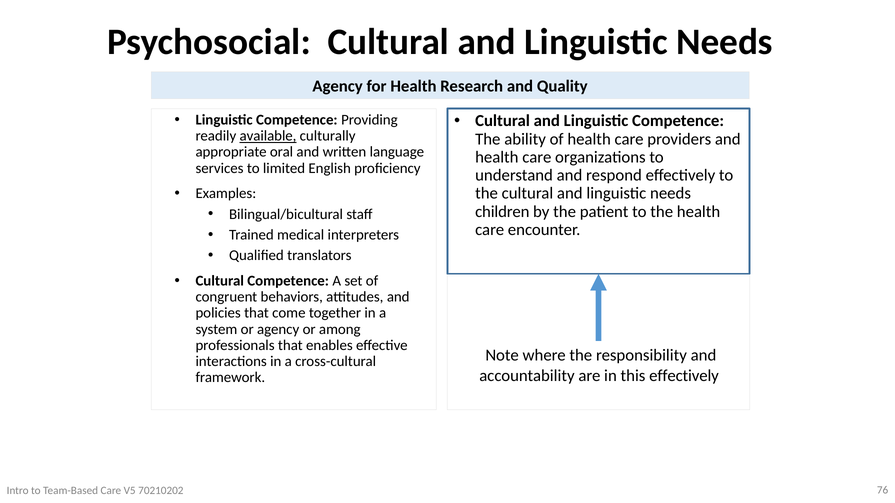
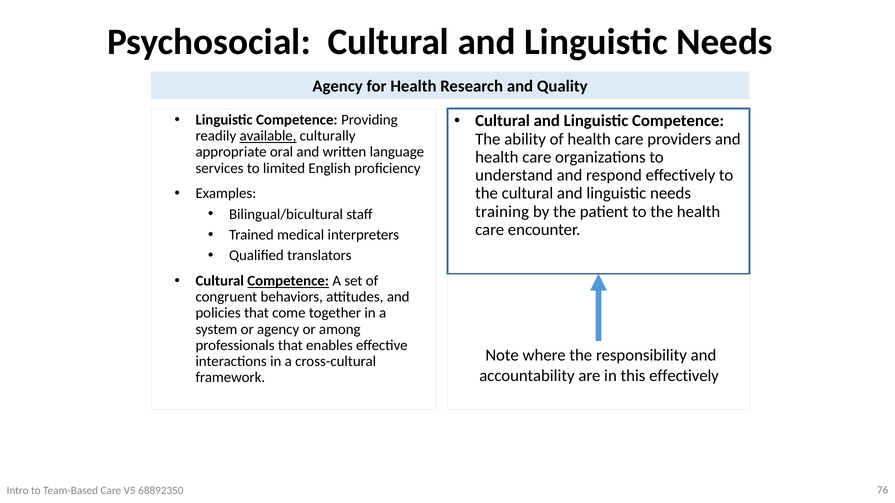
children: children -> training
Competence at (288, 281) underline: none -> present
70210202: 70210202 -> 68892350
